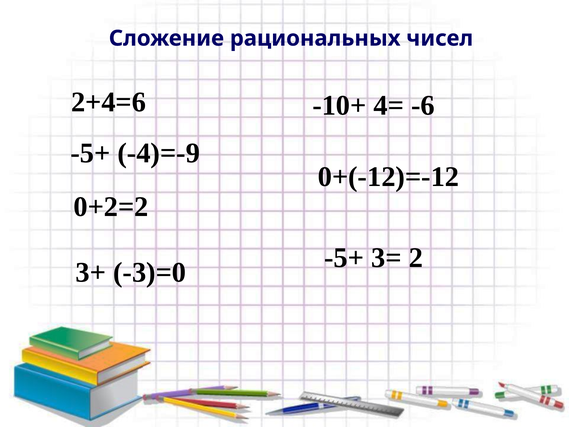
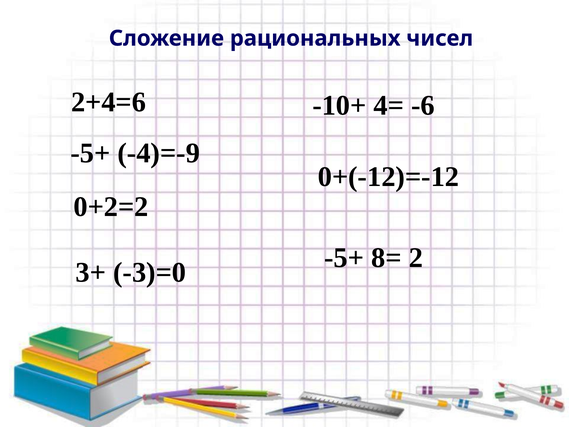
3=: 3= -> 8=
